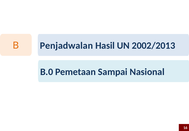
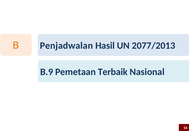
2002/2013: 2002/2013 -> 2077/2013
B.0: B.0 -> B.9
Sampai: Sampai -> Terbaik
